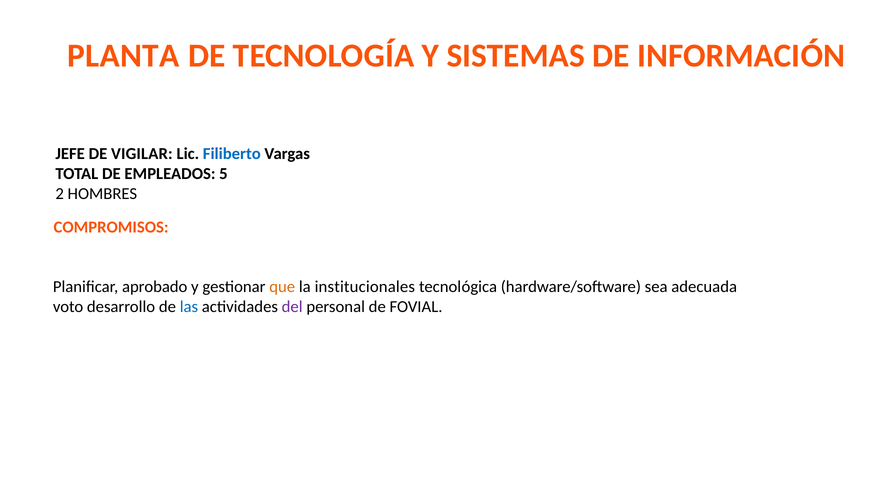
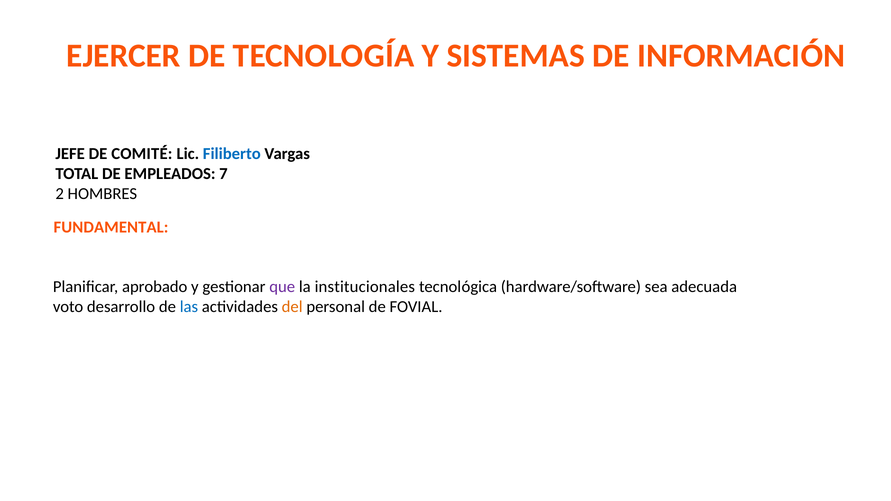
PLANTA: PLANTA -> EJERCER
VIGILAR: VIGILAR -> COMITÉ
5: 5 -> 7
COMPROMISOS: COMPROMISOS -> FUNDAMENTAL
que colour: orange -> purple
del colour: purple -> orange
